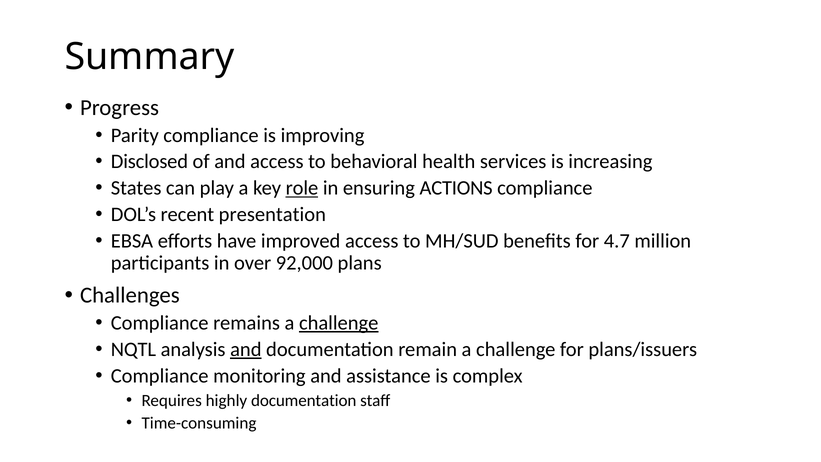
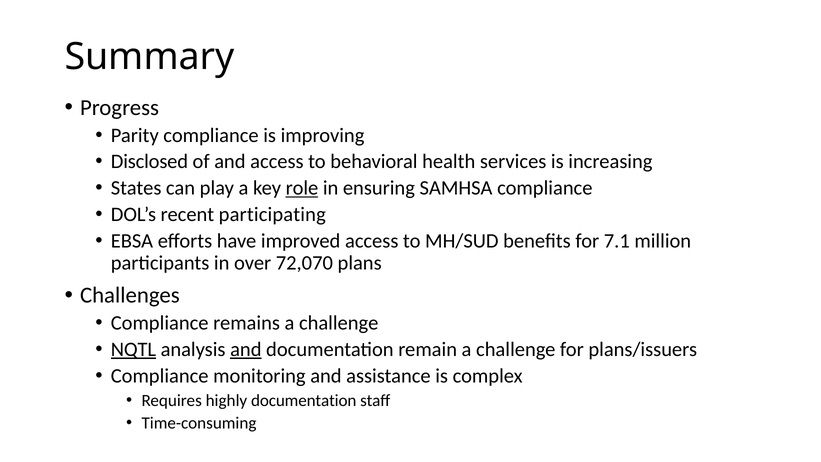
ACTIONS: ACTIONS -> SAMHSA
presentation: presentation -> participating
4.7: 4.7 -> 7.1
92,000: 92,000 -> 72,070
challenge at (339, 323) underline: present -> none
NQTL underline: none -> present
